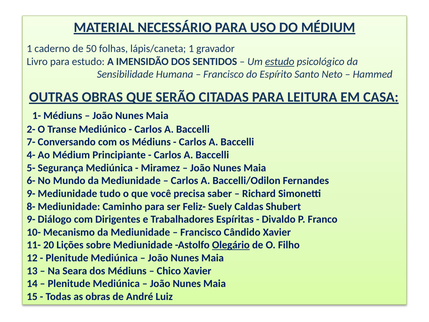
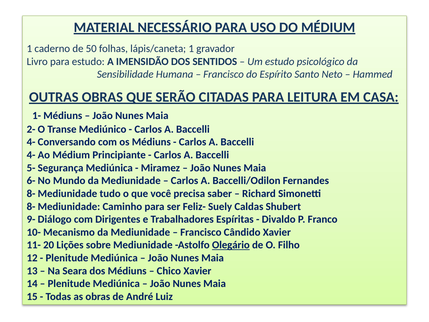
estudo at (280, 62) underline: present -> none
7- at (31, 142): 7- -> 4-
9- at (31, 193): 9- -> 8-
